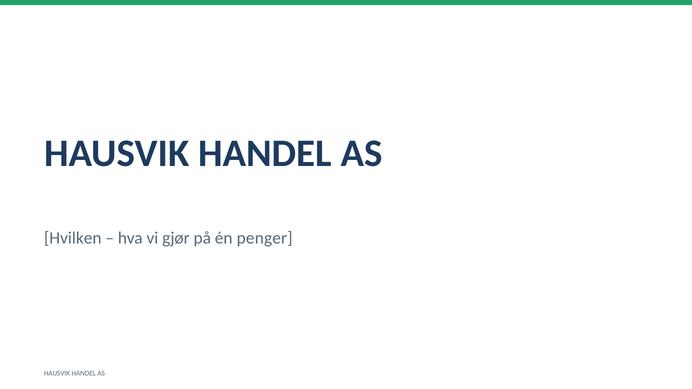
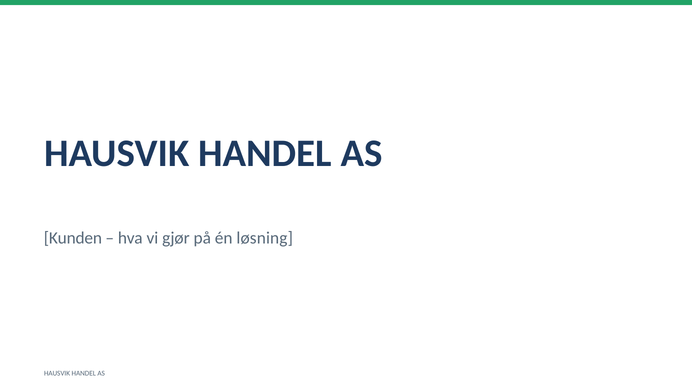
Hvilken: Hvilken -> Kunden
penger: penger -> løsning
